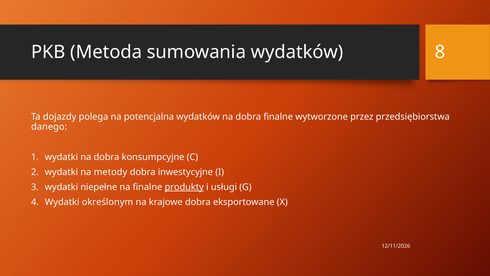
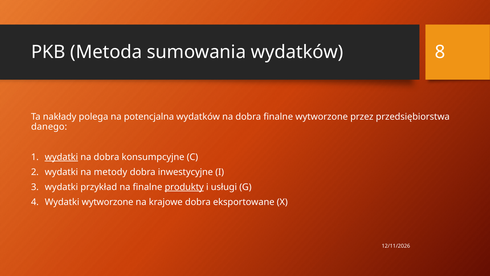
dojazdy: dojazdy -> nakłady
wydatki at (61, 157) underline: none -> present
niepełne: niepełne -> przykład
Wydatki określonym: określonym -> wytworzone
